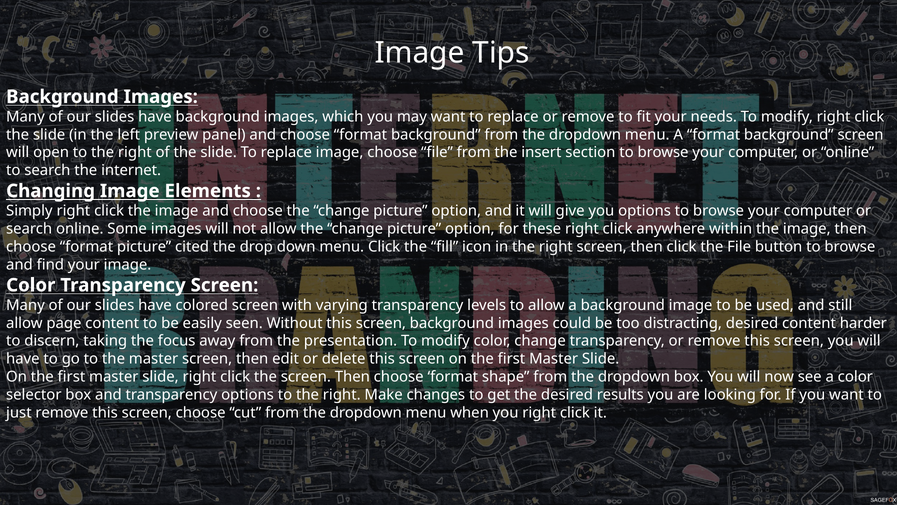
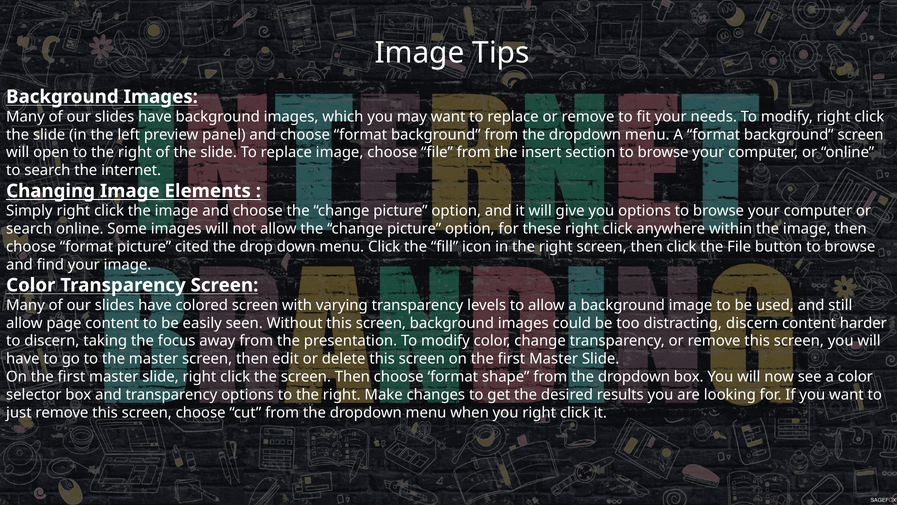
distracting desired: desired -> discern
